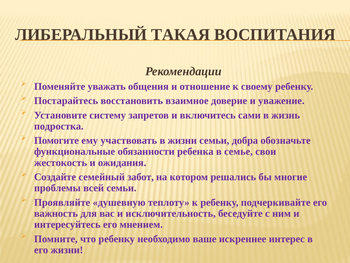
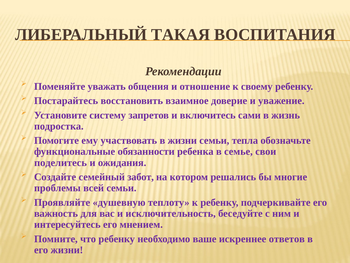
добра: добра -> тепла
жестокость: жестокость -> поделитесь
интерес: интерес -> ответов
